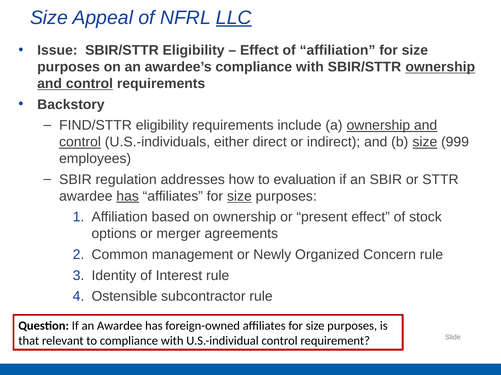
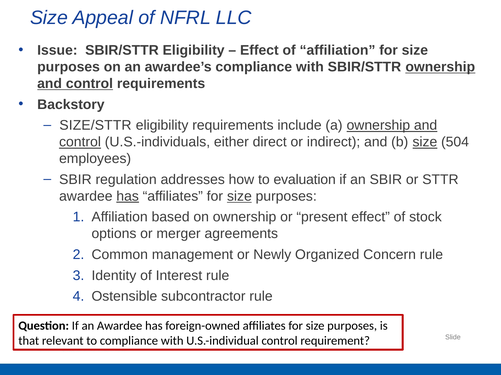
LLC underline: present -> none
FIND/STTR: FIND/STTR -> SIZE/STTR
999: 999 -> 504
